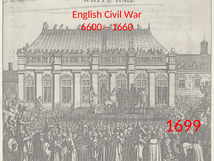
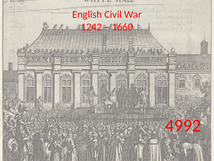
6600: 6600 -> 1242
1699: 1699 -> 4992
